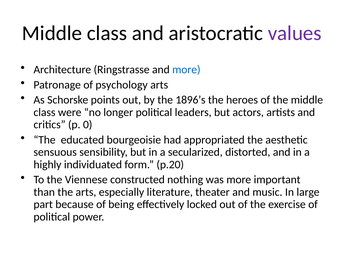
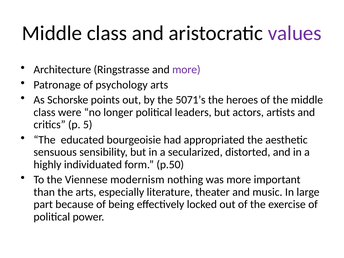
more at (186, 70) colour: blue -> purple
1896’s: 1896’s -> 5071’s
0: 0 -> 5
p.20: p.20 -> p.50
constructed: constructed -> modernism
